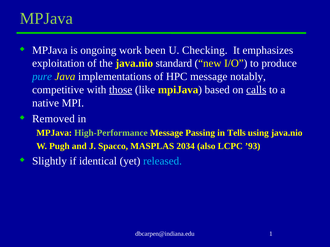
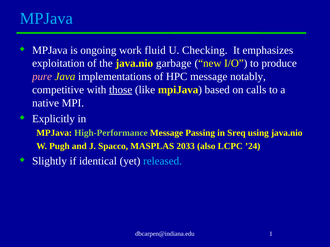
MPJava at (46, 18) colour: light green -> light blue
been: been -> fluid
standard: standard -> garbage
pure colour: light blue -> pink
calls underline: present -> none
Removed: Removed -> Explicitly
Tells: Tells -> Sreq
2034: 2034 -> 2033
’93: ’93 -> ’24
